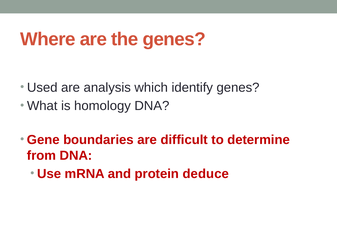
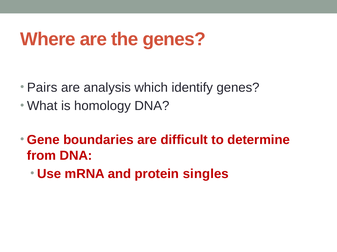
Used: Used -> Pairs
deduce: deduce -> singles
